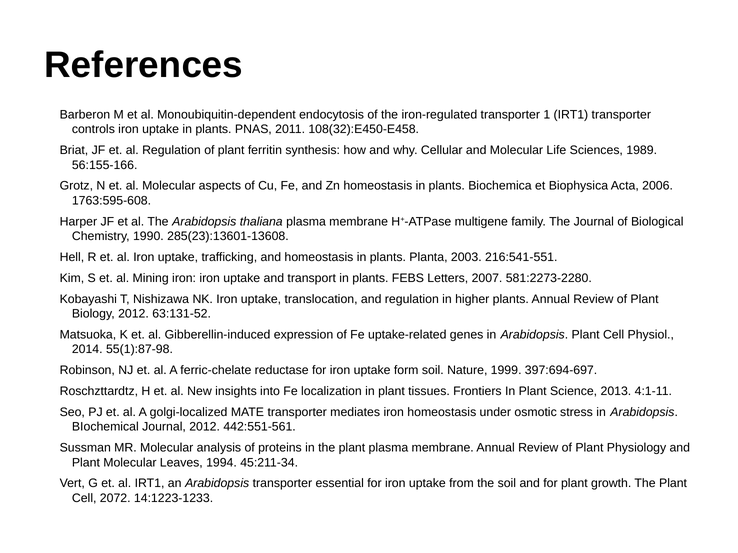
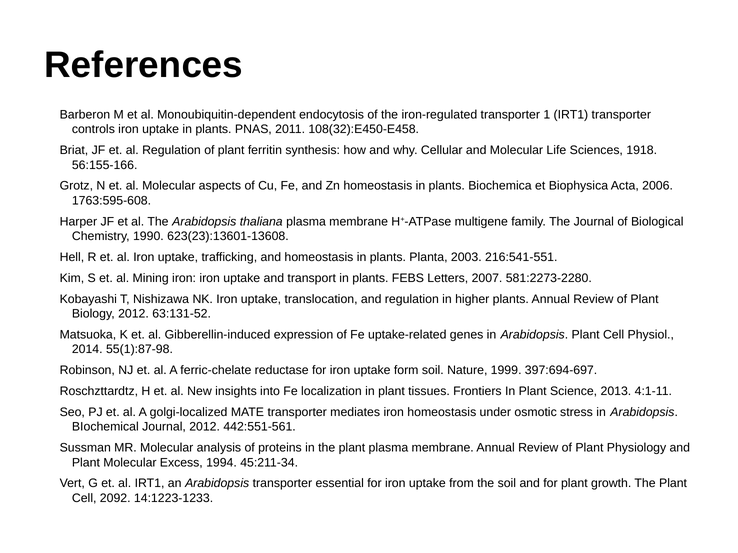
1989: 1989 -> 1918
285(23):13601-13608: 285(23):13601-13608 -> 623(23):13601-13608
Leaves: Leaves -> Excess
2072: 2072 -> 2092
